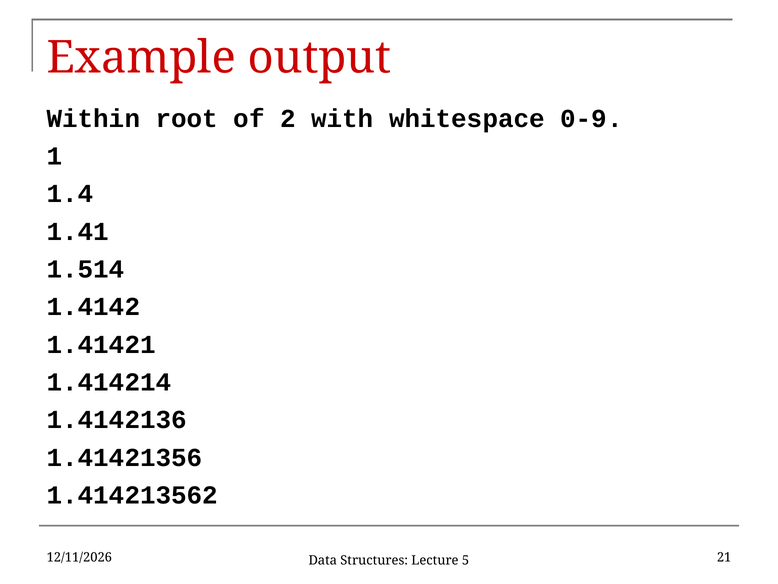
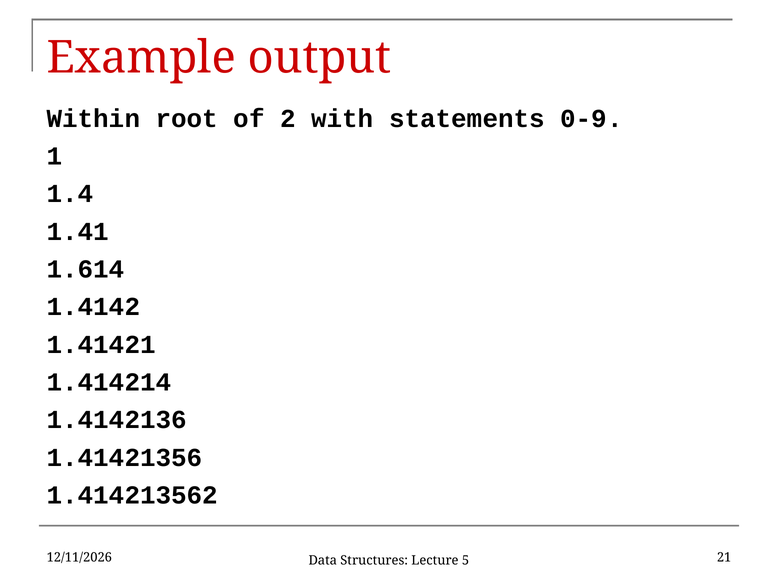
whitespace: whitespace -> statements
1.514: 1.514 -> 1.614
